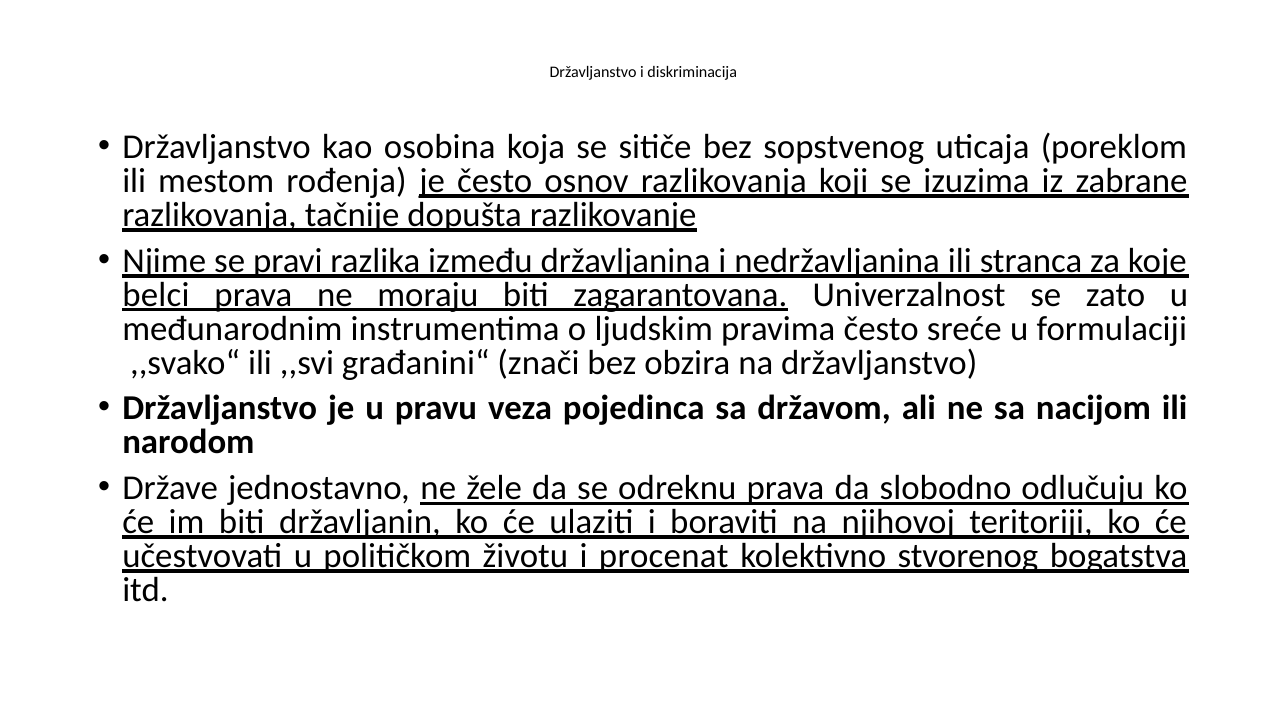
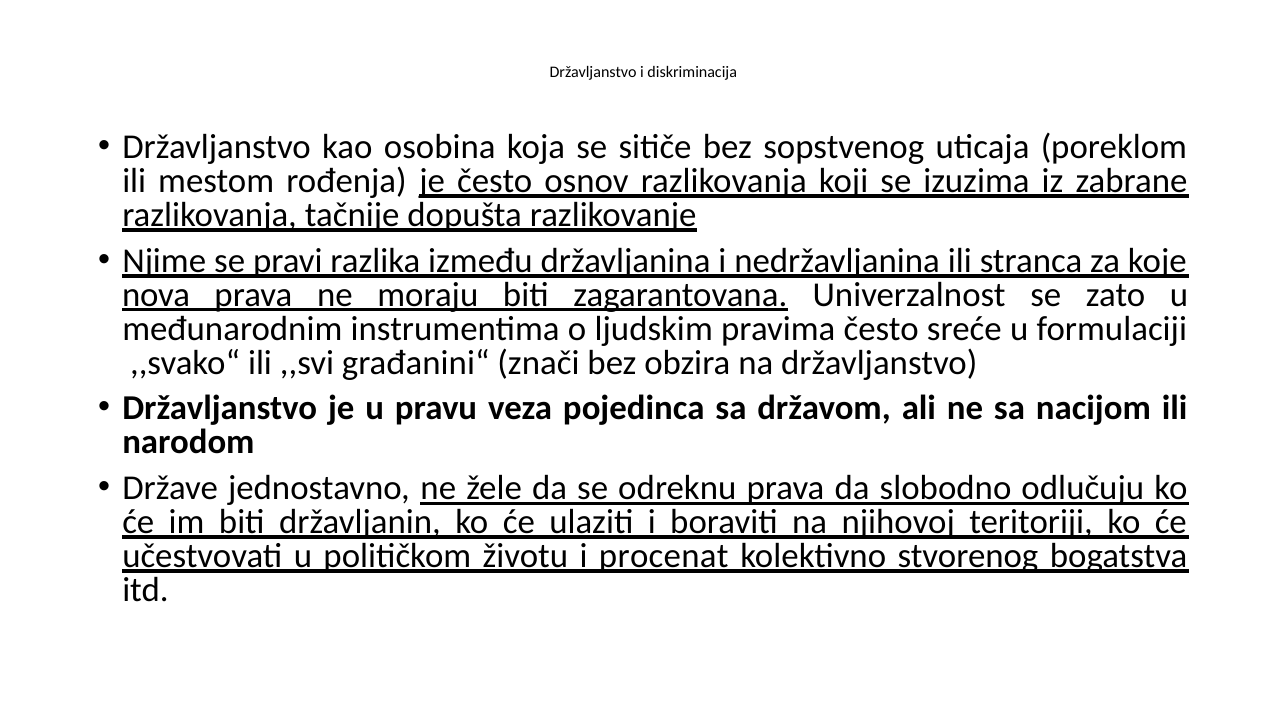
belci: belci -> nova
